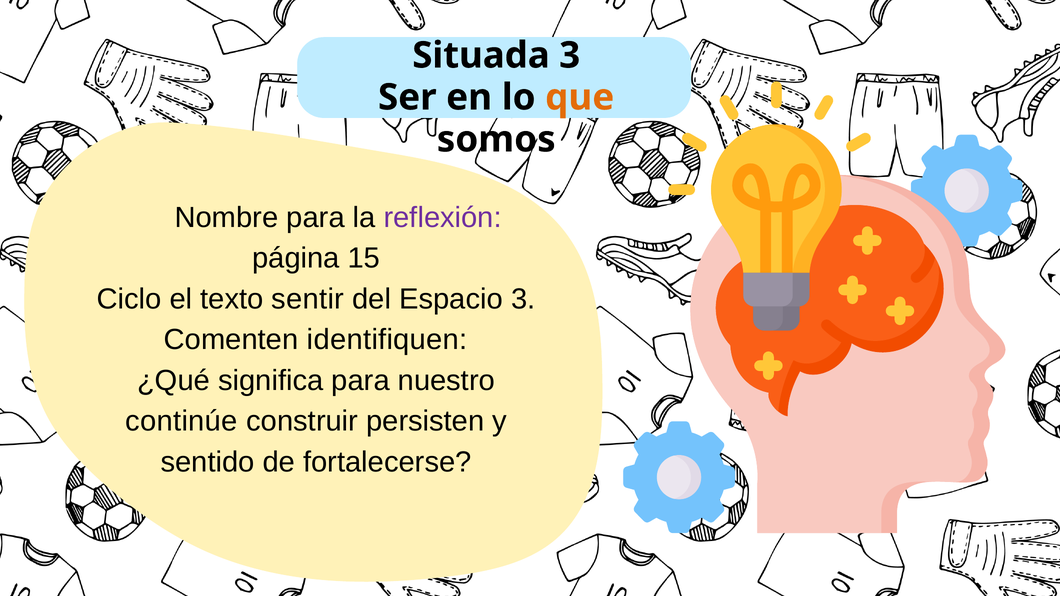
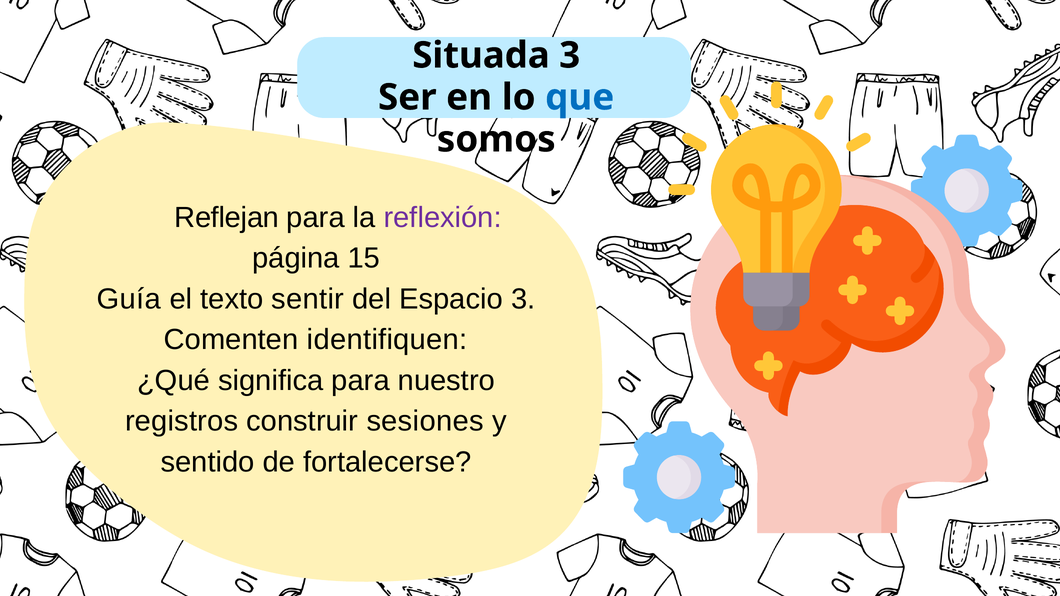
que colour: orange -> blue
Nombre: Nombre -> Reflejan
Ciclo: Ciclo -> Guía
continúe: continúe -> registros
persisten: persisten -> sesiones
